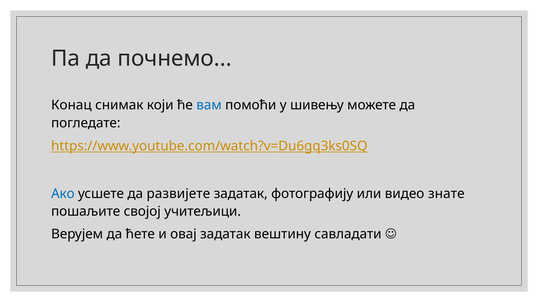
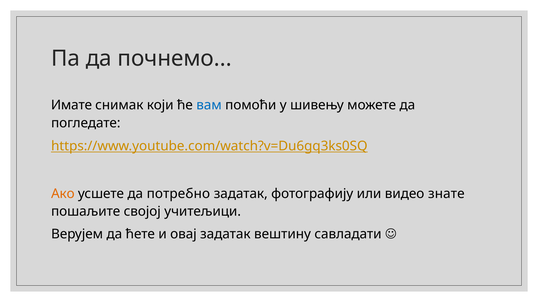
Конац: Конац -> Имате
Ако colour: blue -> orange
развијете: развијете -> потребно
